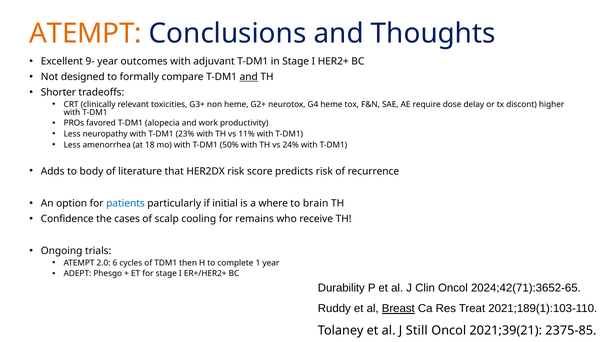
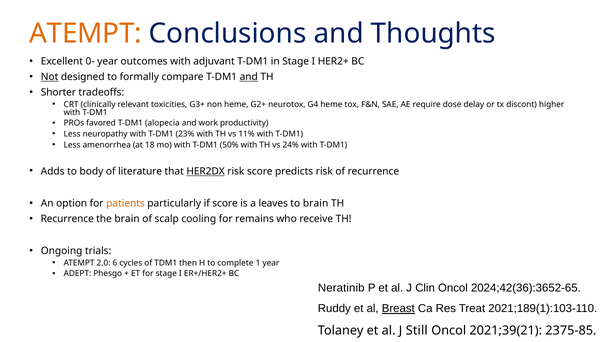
9-: 9- -> 0-
Not underline: none -> present
HER2DX underline: none -> present
patients colour: blue -> orange
if initial: initial -> score
where: where -> leaves
Confidence at (67, 219): Confidence -> Recurrence
the cases: cases -> brain
Durability: Durability -> Neratinib
2024;42(71):3652-65: 2024;42(71):3652-65 -> 2024;42(36):3652-65
